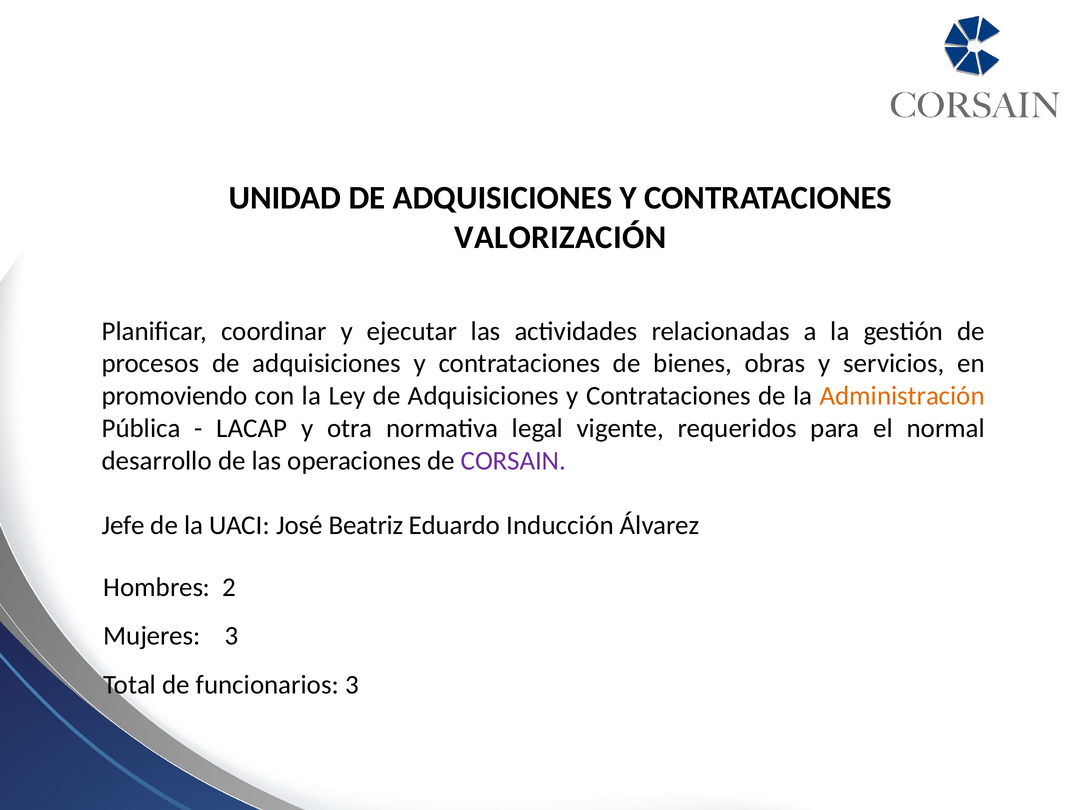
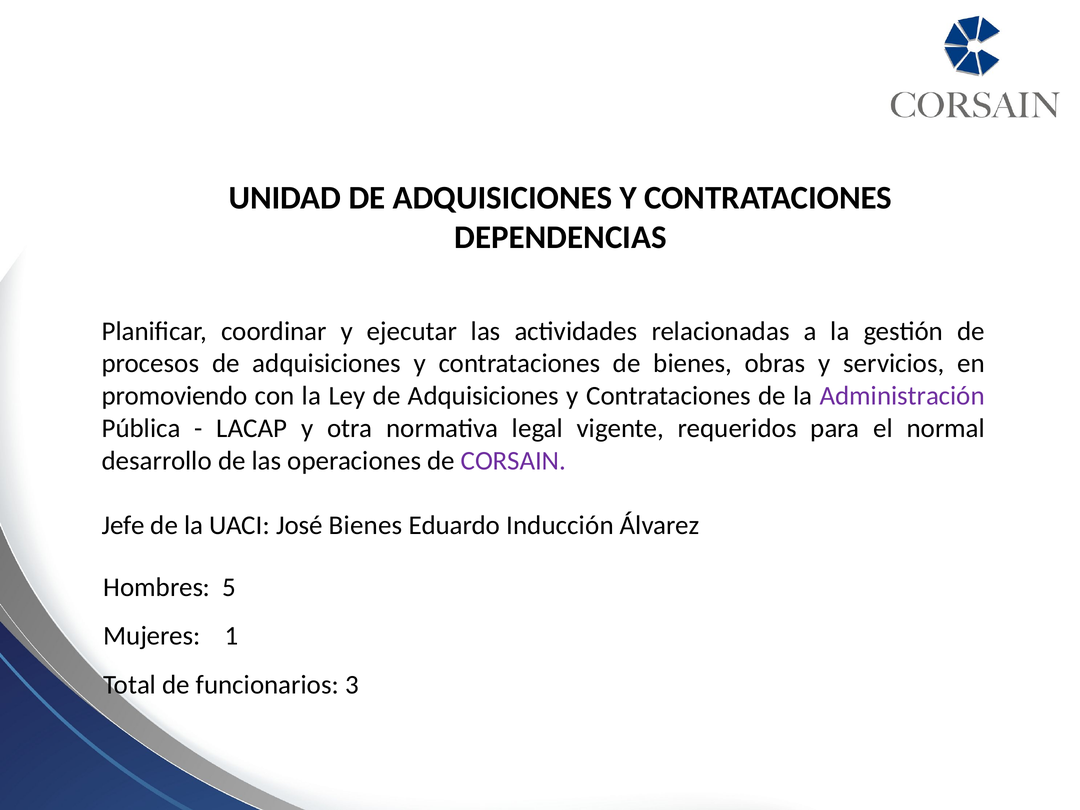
VALORIZACIÓN: VALORIZACIÓN -> DEPENDENCIAS
Administración colour: orange -> purple
José Beatriz: Beatriz -> Bienes
2: 2 -> 5
Mujeres 3: 3 -> 1
